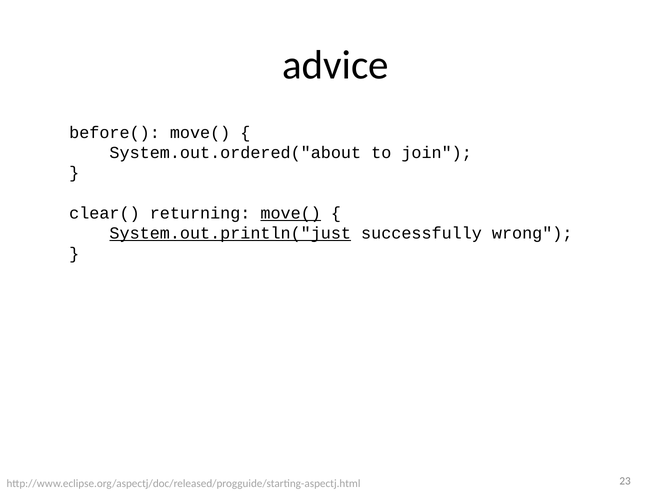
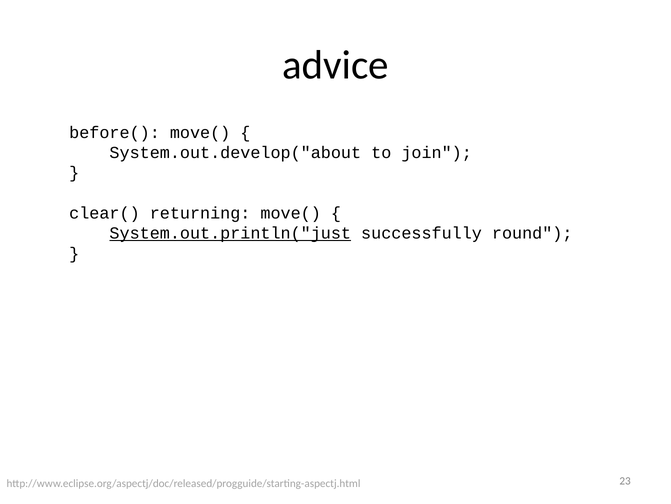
System.out.ordered("about: System.out.ordered("about -> System.out.develop("about
move( at (291, 213) underline: present -> none
wrong: wrong -> round
